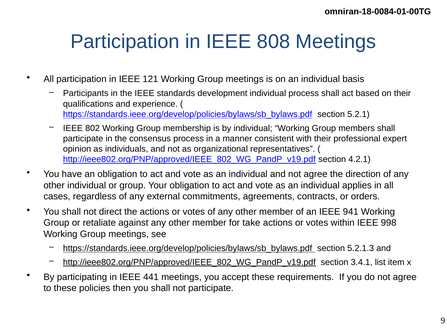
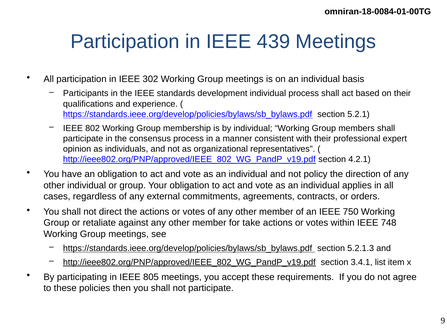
808: 808 -> 439
121: 121 -> 302
and not agree: agree -> policy
941: 941 -> 750
998: 998 -> 748
441: 441 -> 805
